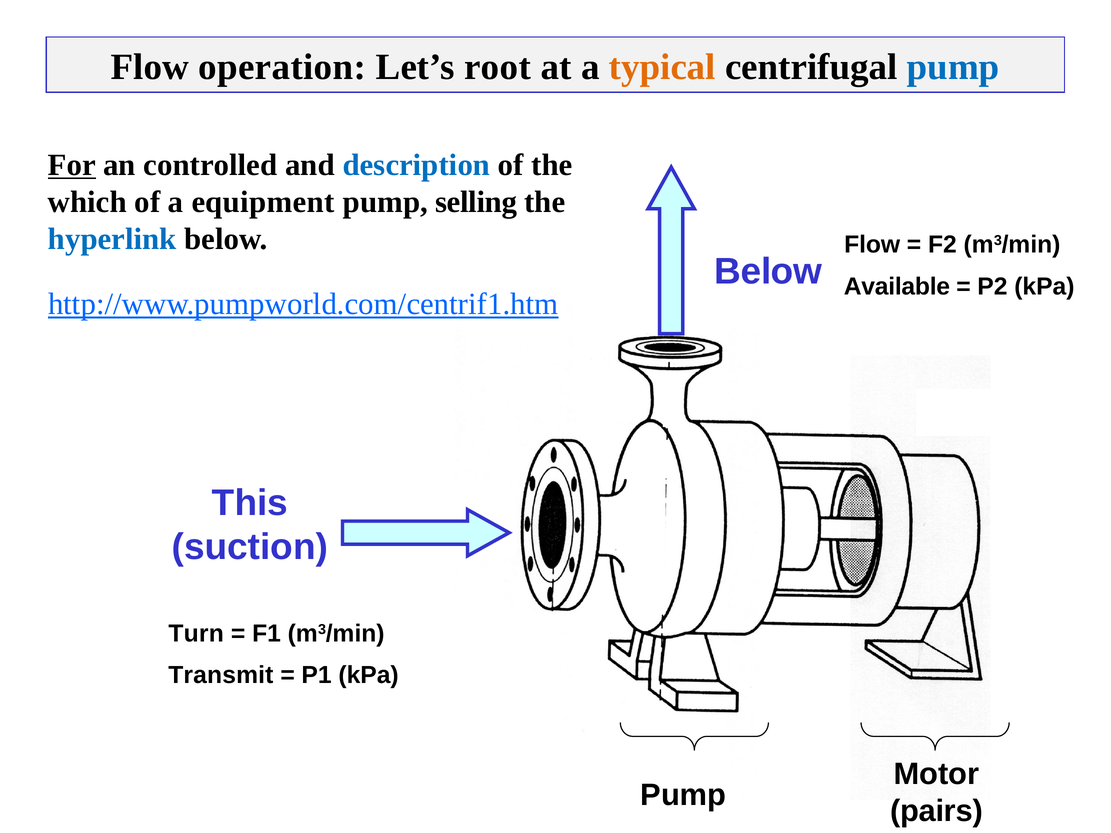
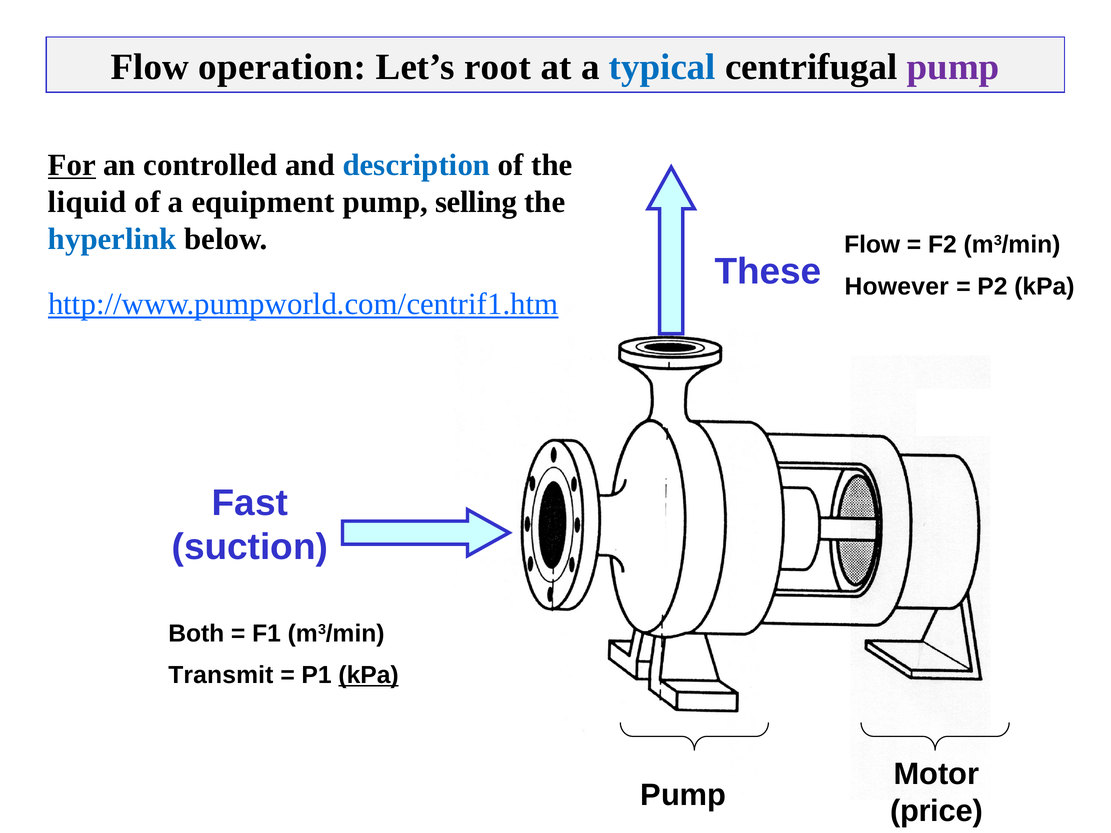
typical colour: orange -> blue
pump at (953, 67) colour: blue -> purple
which: which -> liquid
Below at (768, 272): Below -> These
Available: Available -> However
This: This -> Fast
Turn: Turn -> Both
kPa at (369, 676) underline: none -> present
pairs: pairs -> price
